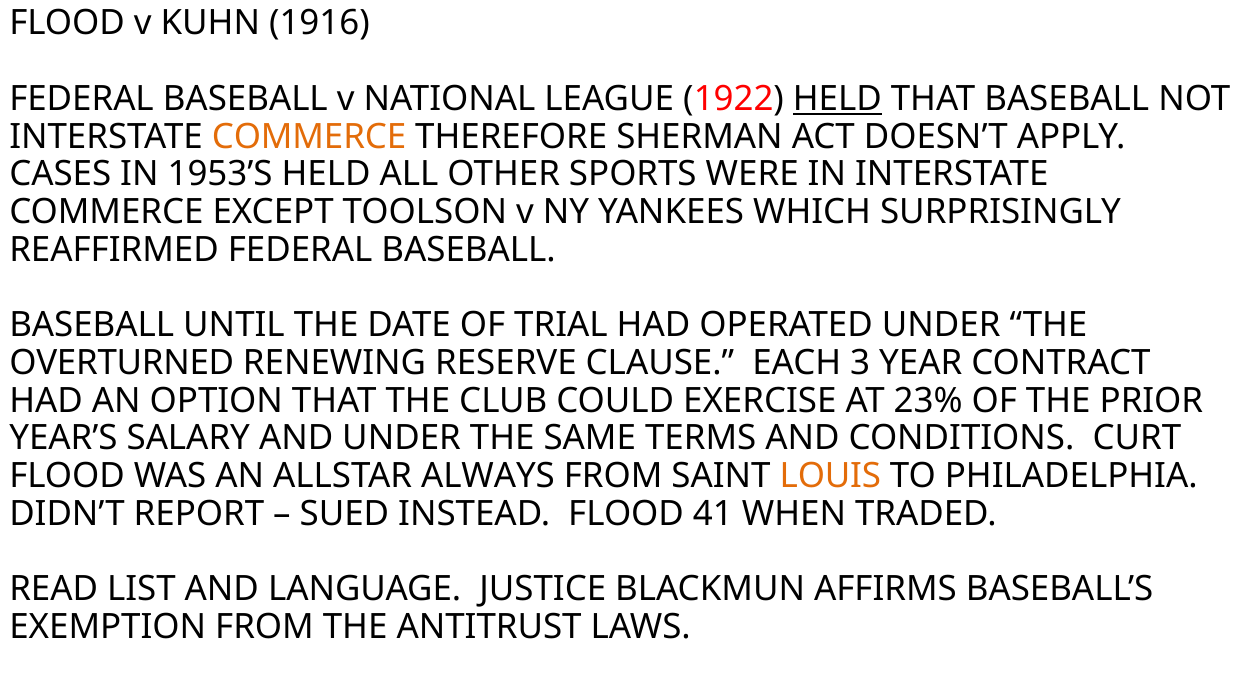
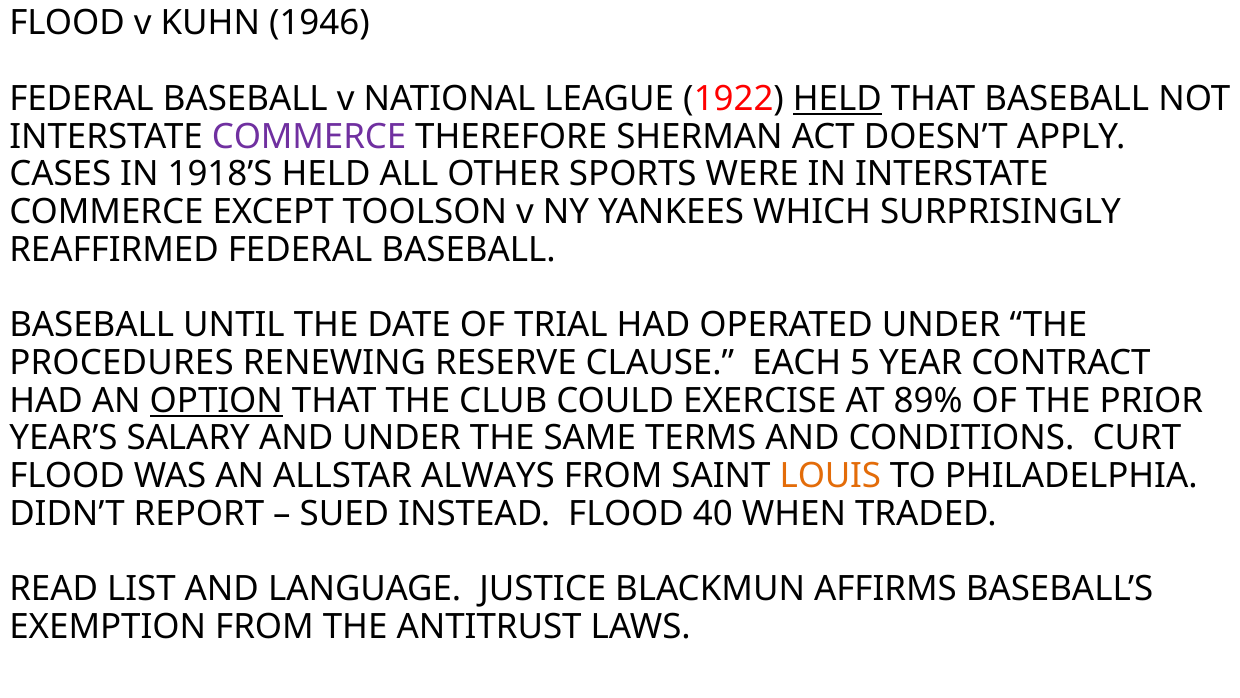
1916: 1916 -> 1946
COMMERCE at (309, 136) colour: orange -> purple
1953’S: 1953’S -> 1918’S
OVERTURNED: OVERTURNED -> PROCEDURES
3: 3 -> 5
OPTION underline: none -> present
23%: 23% -> 89%
41: 41 -> 40
